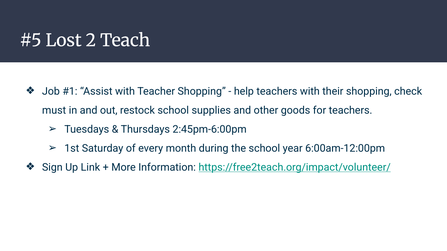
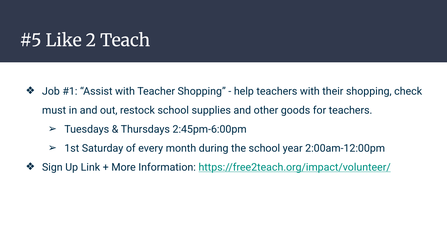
Lost: Lost -> Like
6:00am-12:00pm: 6:00am-12:00pm -> 2:00am-12:00pm
